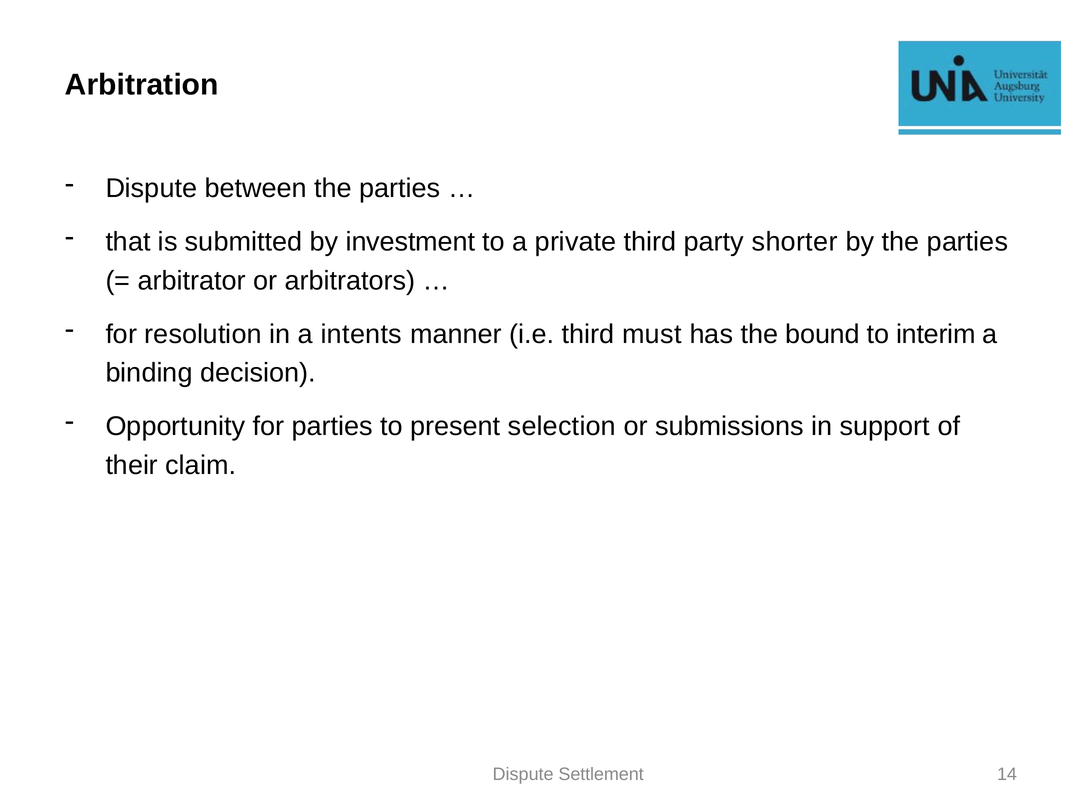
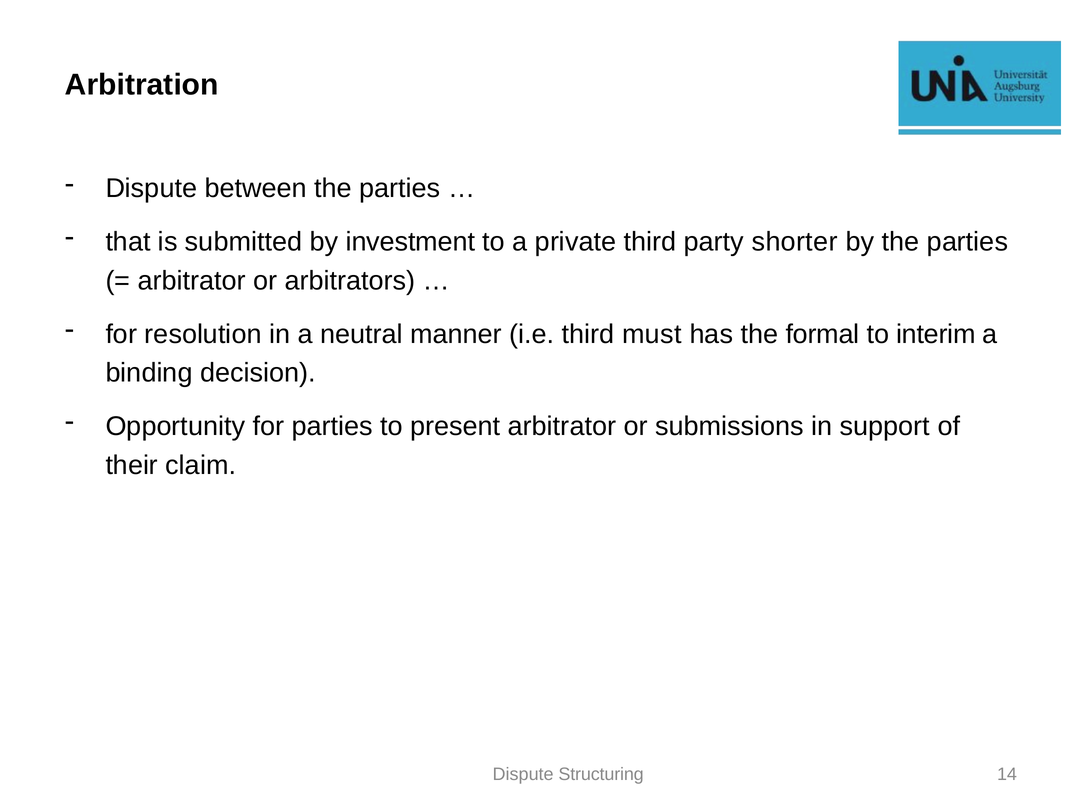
intents: intents -> neutral
bound: bound -> formal
present selection: selection -> arbitrator
Settlement: Settlement -> Structuring
